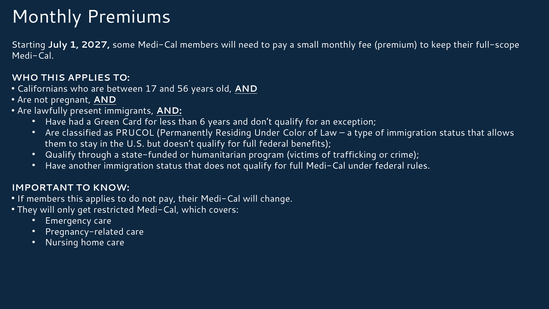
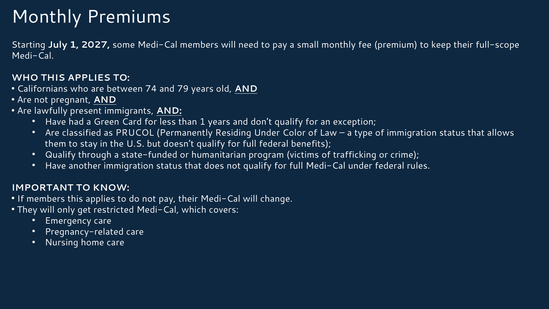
17: 17 -> 74
56: 56 -> 79
than 6: 6 -> 1
